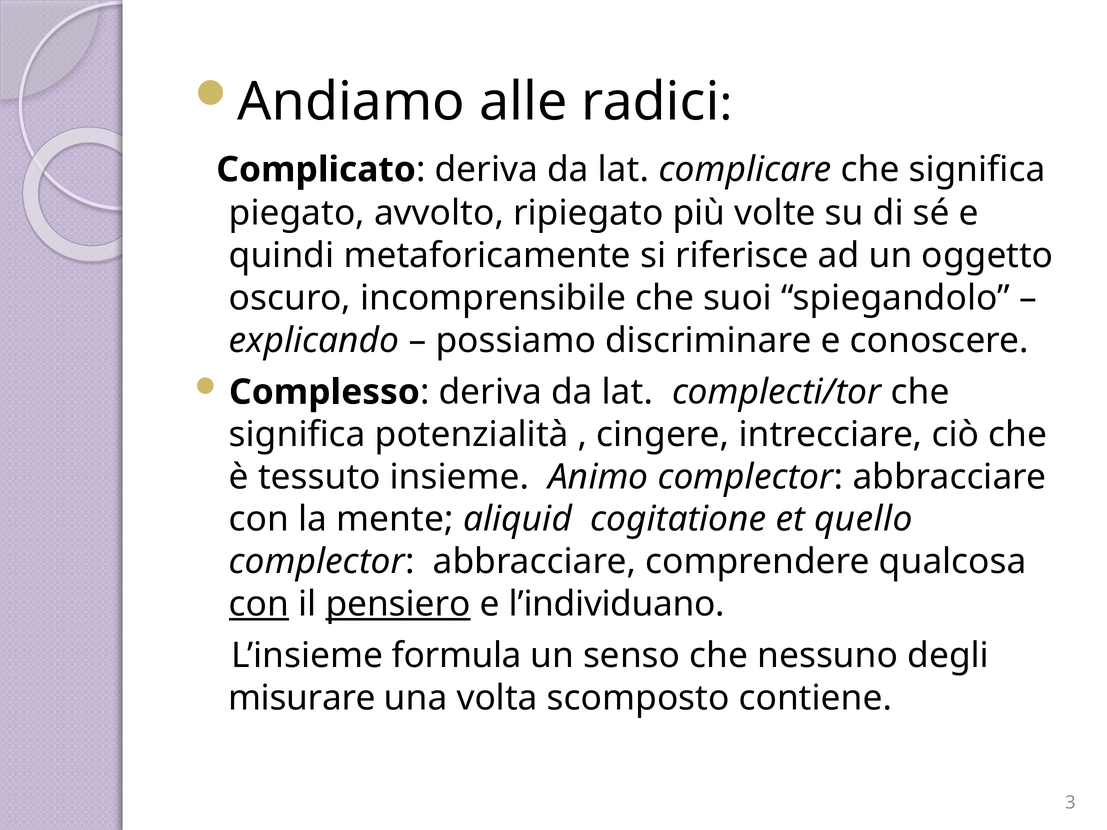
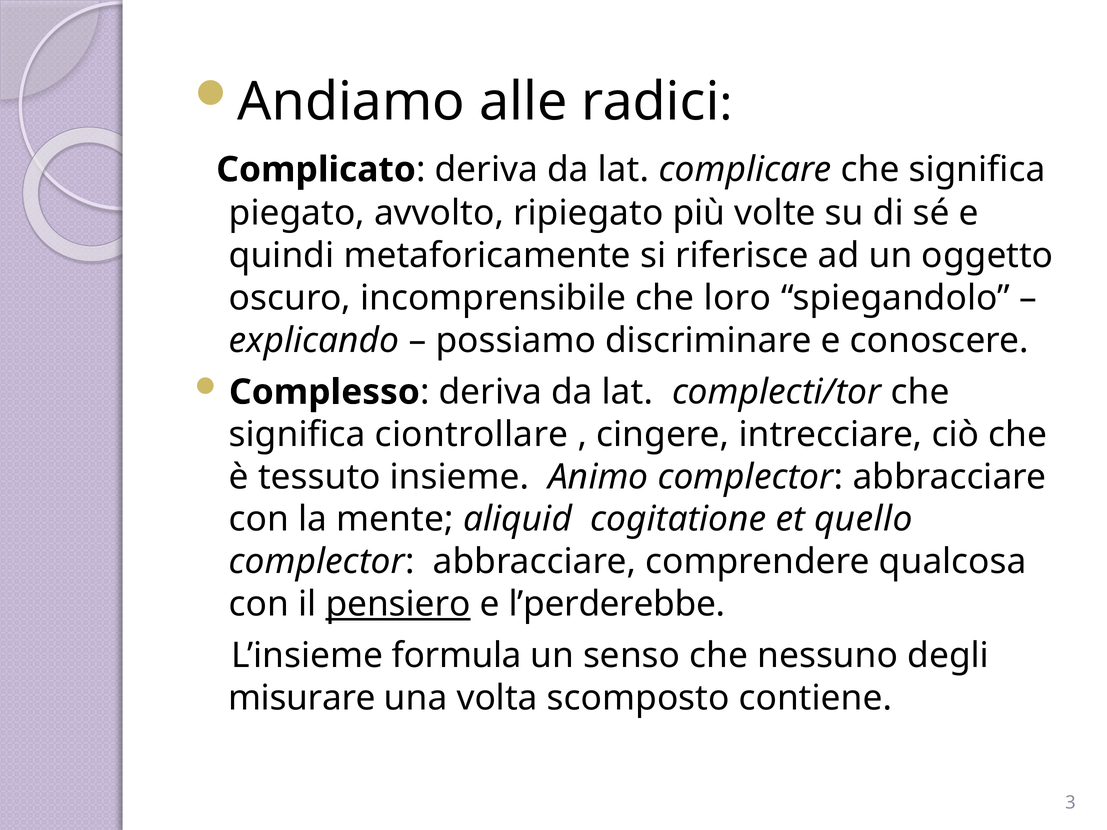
suoi: suoi -> loro
potenzialità: potenzialità -> ciontrollare
con at (259, 604) underline: present -> none
l’individuano: l’individuano -> l’perderebbe
